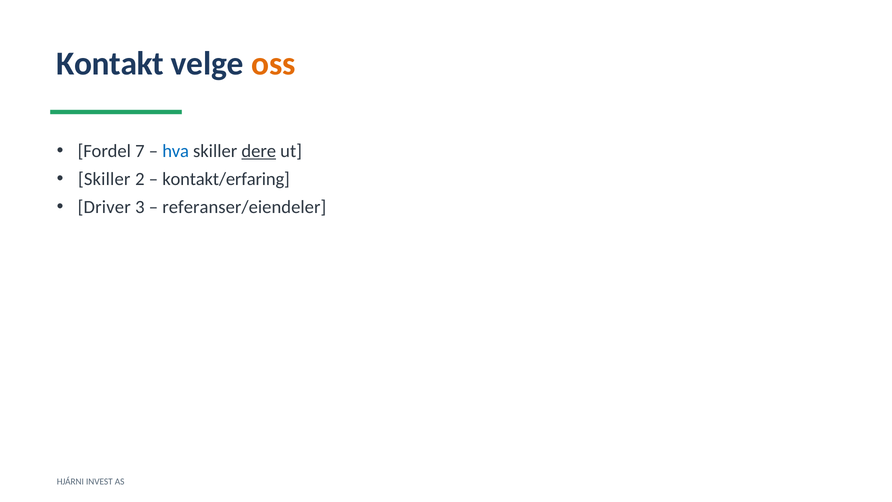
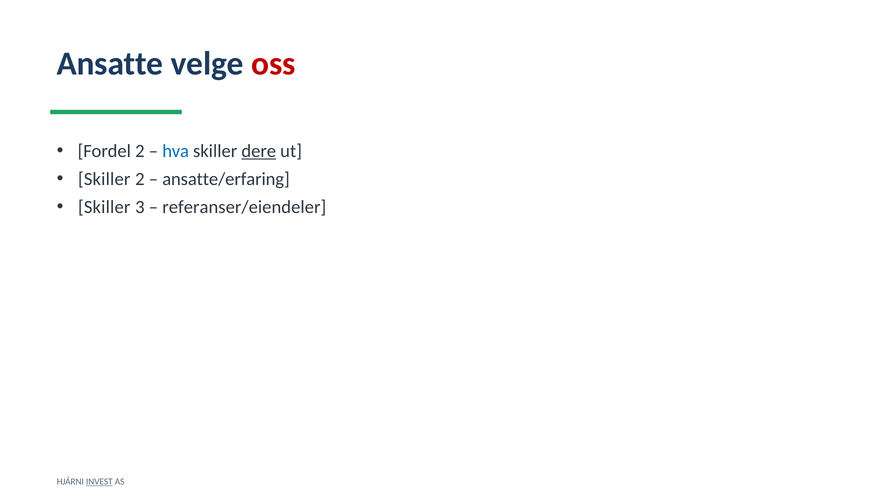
Kontakt: Kontakt -> Ansatte
oss colour: orange -> red
Fordel 7: 7 -> 2
kontakt/erfaring: kontakt/erfaring -> ansatte/erfaring
Driver at (104, 207): Driver -> Skiller
INVEST underline: none -> present
